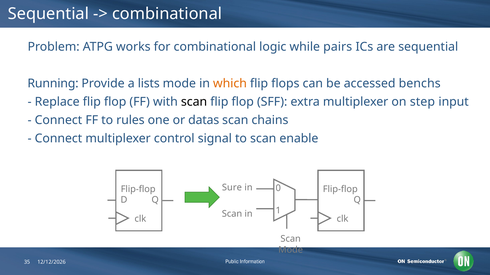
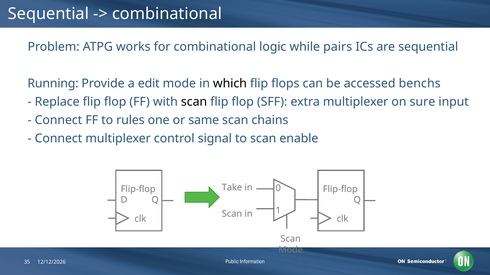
lists: lists -> edit
which colour: orange -> black
step: step -> sure
datas: datas -> same
Sure: Sure -> Take
